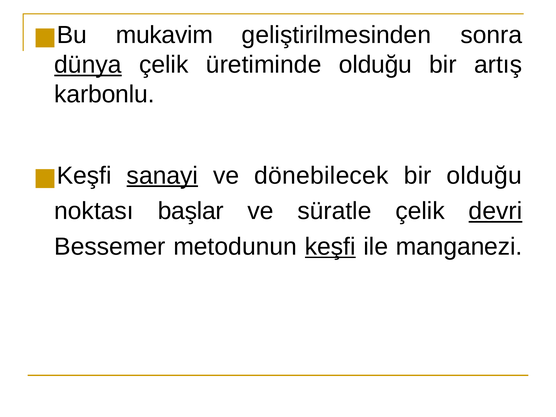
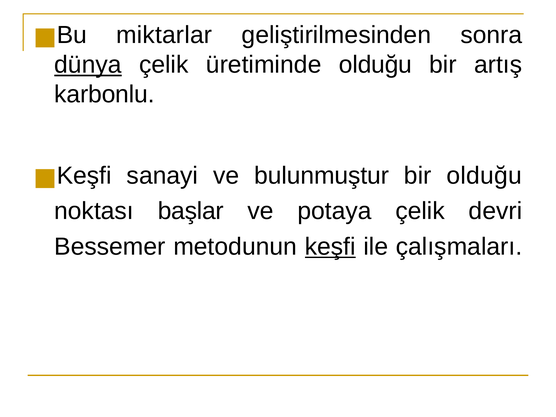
mukavim: mukavim -> miktarlar
sanayi underline: present -> none
dönebilecek: dönebilecek -> bulunmuştur
süratle: süratle -> potaya
devri underline: present -> none
manganezi: manganezi -> çalışmaları
